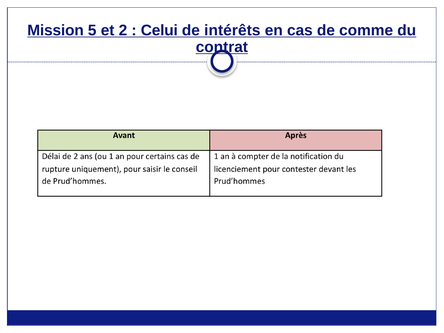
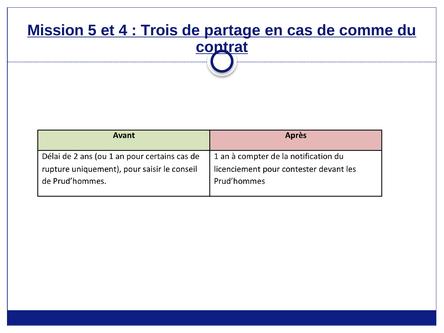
2: 2 -> 4
Celui: Celui -> Trois
intérêts: intérêts -> partage
